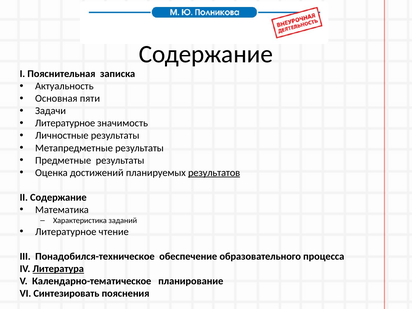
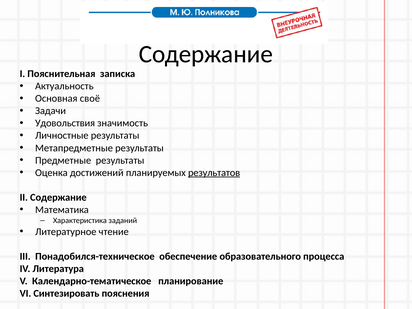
пяти: пяти -> своё
Литературное at (65, 123): Литературное -> Удовольствия
Литература underline: present -> none
